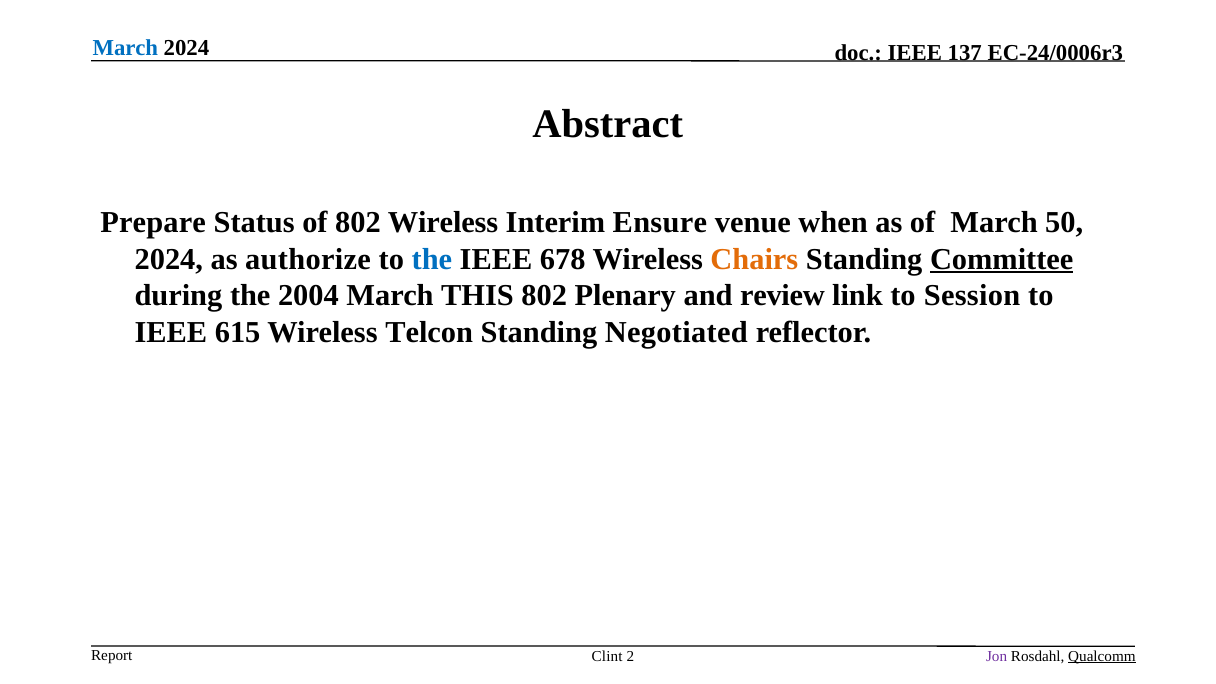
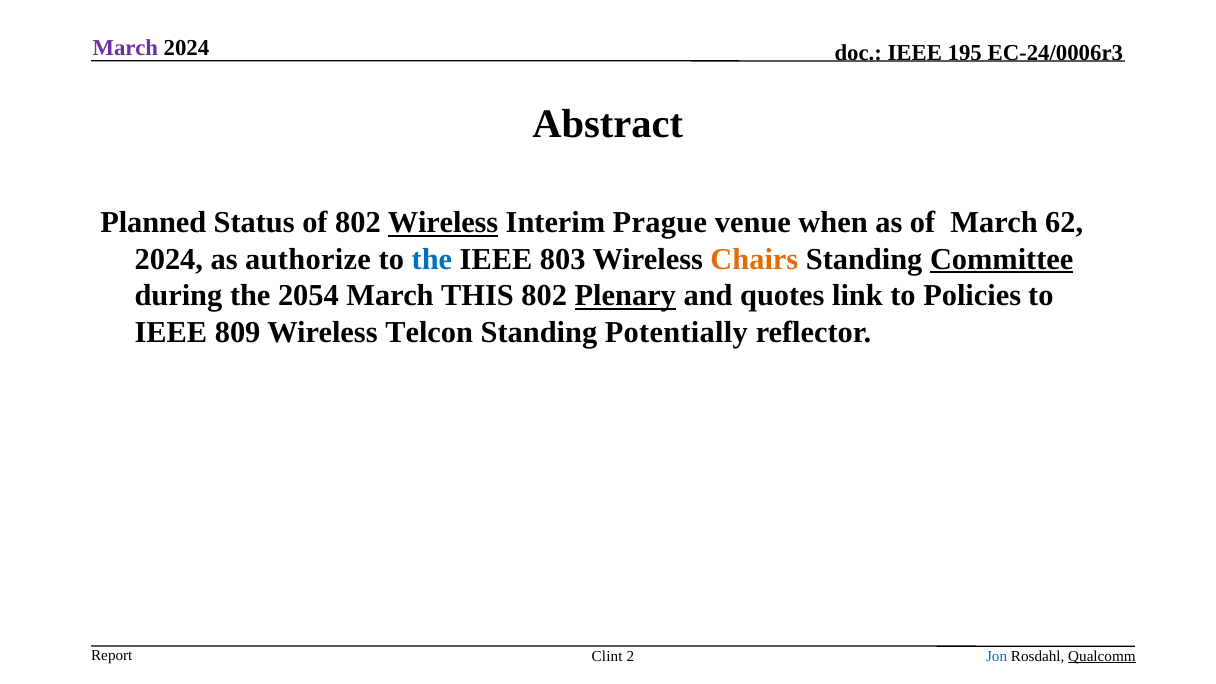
March at (125, 48) colour: blue -> purple
137: 137 -> 195
Prepare: Prepare -> Planned
Wireless at (443, 223) underline: none -> present
Ensure: Ensure -> Prague
50: 50 -> 62
678: 678 -> 803
2004: 2004 -> 2054
Plenary underline: none -> present
review: review -> quotes
Session: Session -> Policies
615: 615 -> 809
Negotiated: Negotiated -> Potentially
Jon colour: purple -> blue
